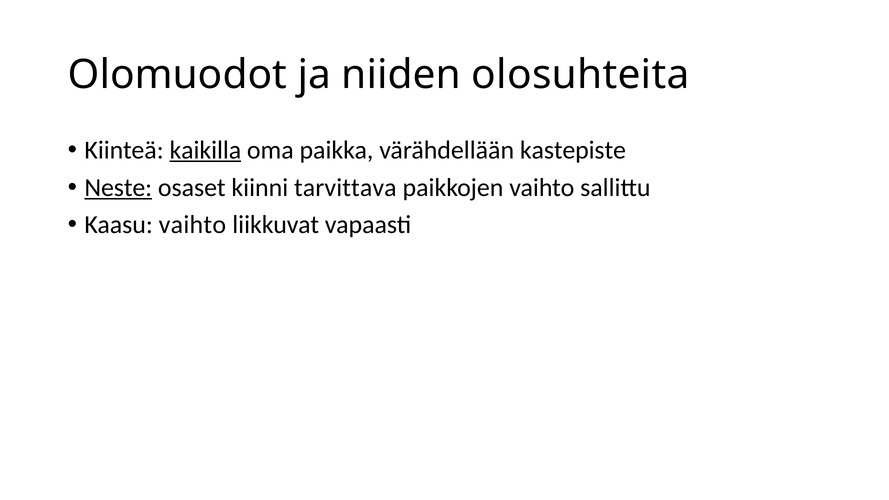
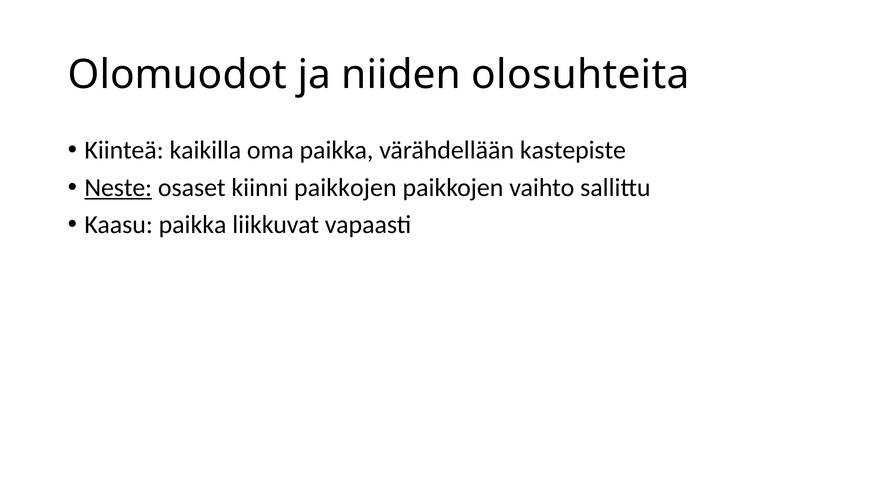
kaikilla underline: present -> none
kiinni tarvittava: tarvittava -> paikkojen
Kaasu vaihto: vaihto -> paikka
